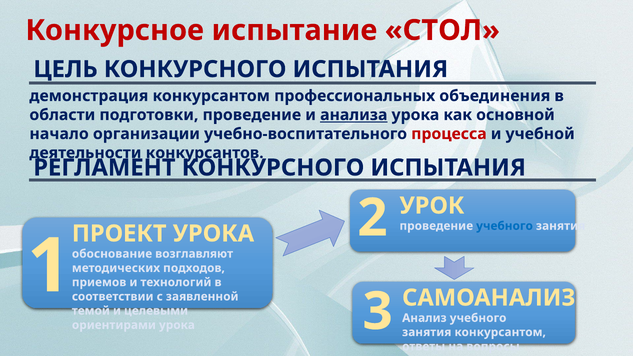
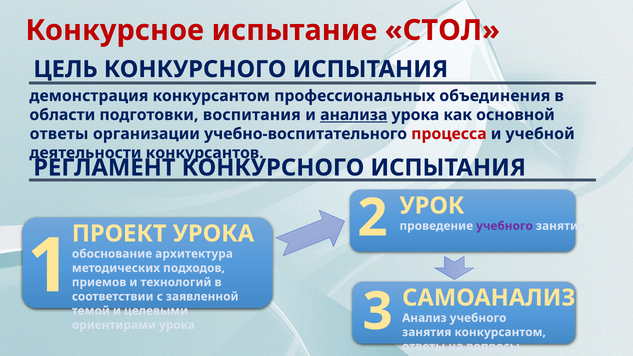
подготовки проведение: проведение -> воспитания
начало at (59, 134): начало -> ответы
учебного at (505, 226) colour: blue -> purple
возглавляют: возглавляют -> архитектура
